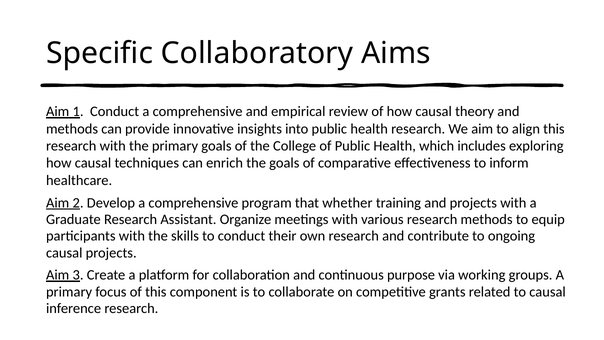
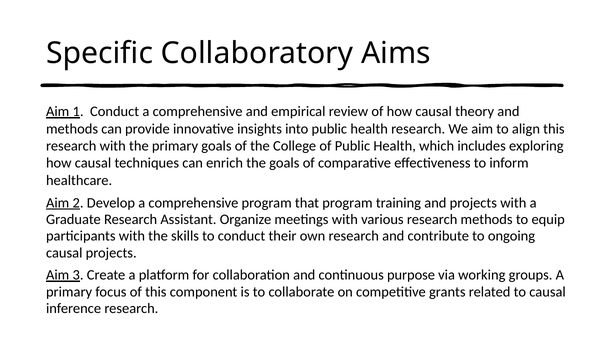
that whether: whether -> program
